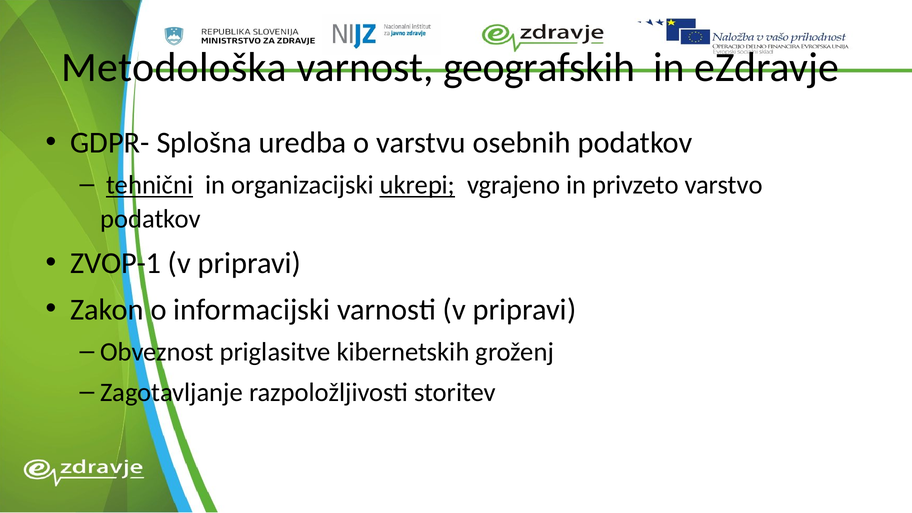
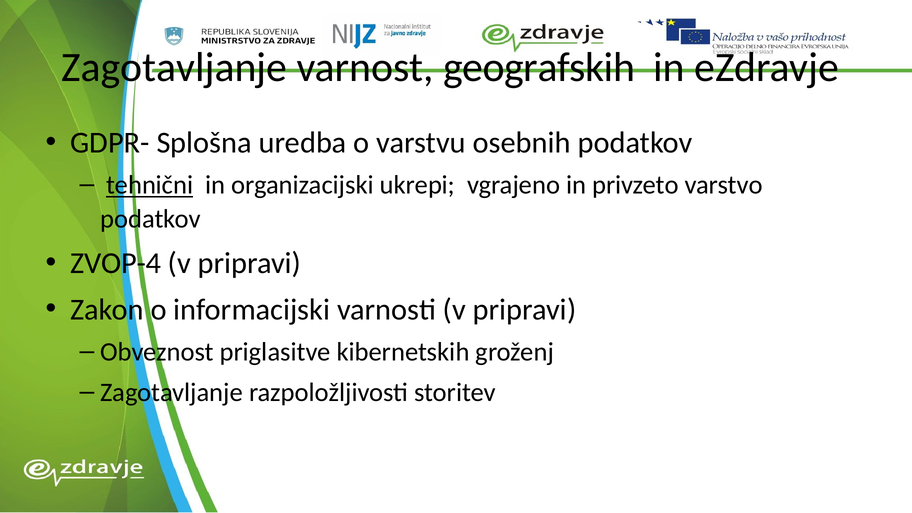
Metodološka at (174, 67): Metodološka -> Zagotavljanje
ukrepi underline: present -> none
ZVOP-1: ZVOP-1 -> ZVOP-4
